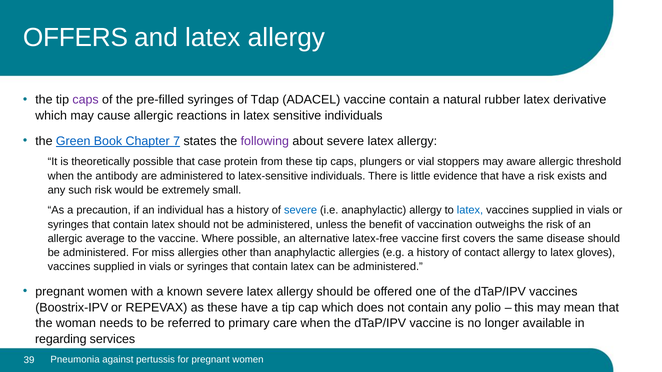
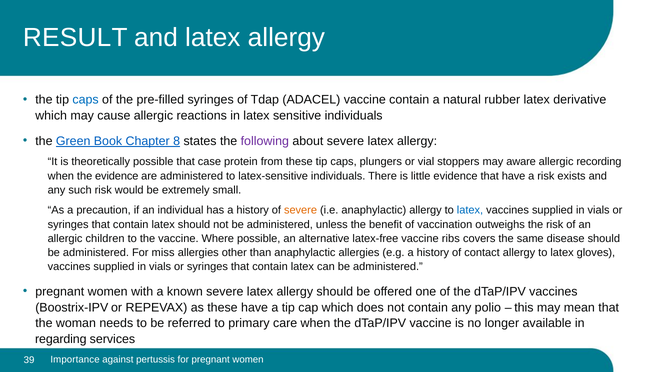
OFFERS: OFFERS -> RESULT
caps at (86, 100) colour: purple -> blue
7: 7 -> 8
threshold: threshold -> recording
the antibody: antibody -> evidence
severe at (301, 210) colour: blue -> orange
average: average -> children
first: first -> ribs
Pneumonia: Pneumonia -> Importance
